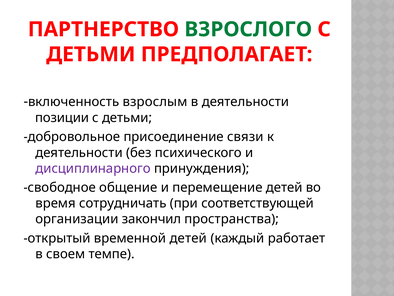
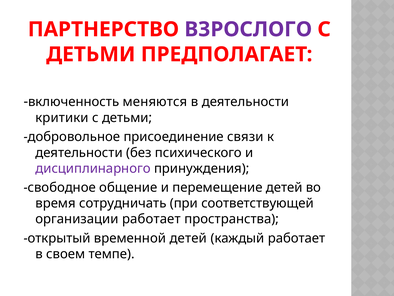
ВЗРОСЛОГО colour: green -> purple
взрослым: взрослым -> меняются
позиции: позиции -> критики
организации закончил: закончил -> работает
